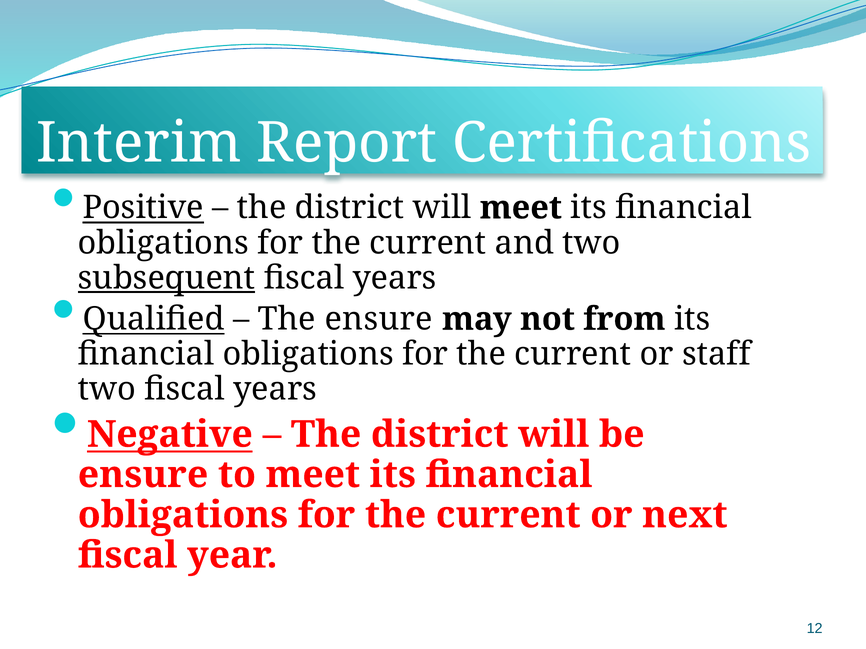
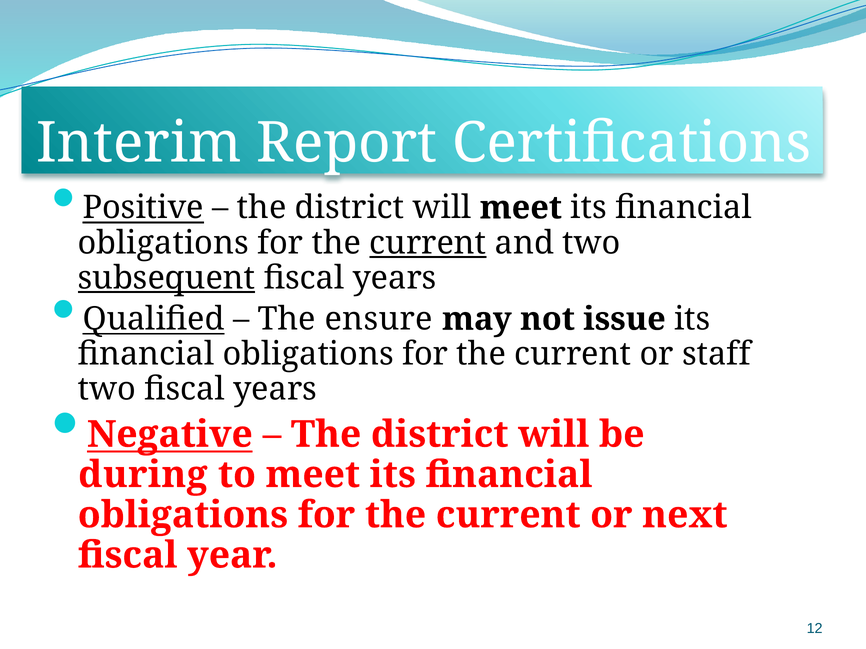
current at (428, 243) underline: none -> present
from: from -> issue
ensure at (143, 475): ensure -> during
